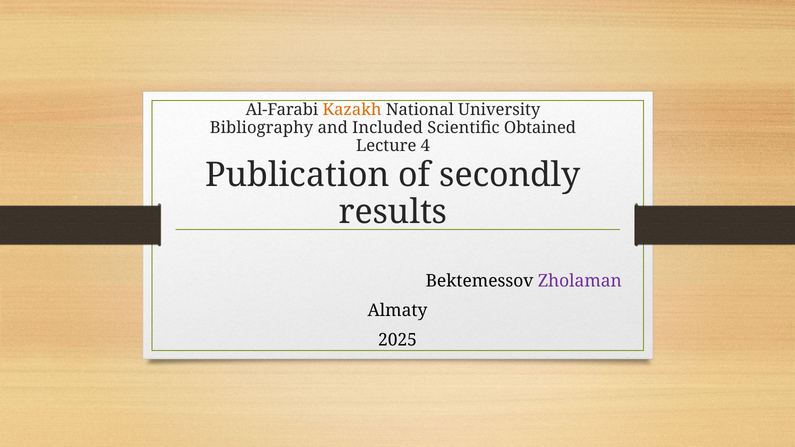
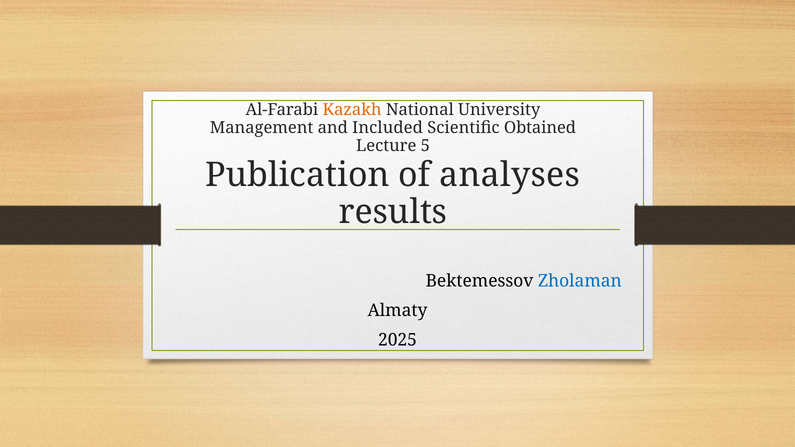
Bibliography: Bibliography -> Management
4: 4 -> 5
secondly: secondly -> analyses
Zholaman colour: purple -> blue
